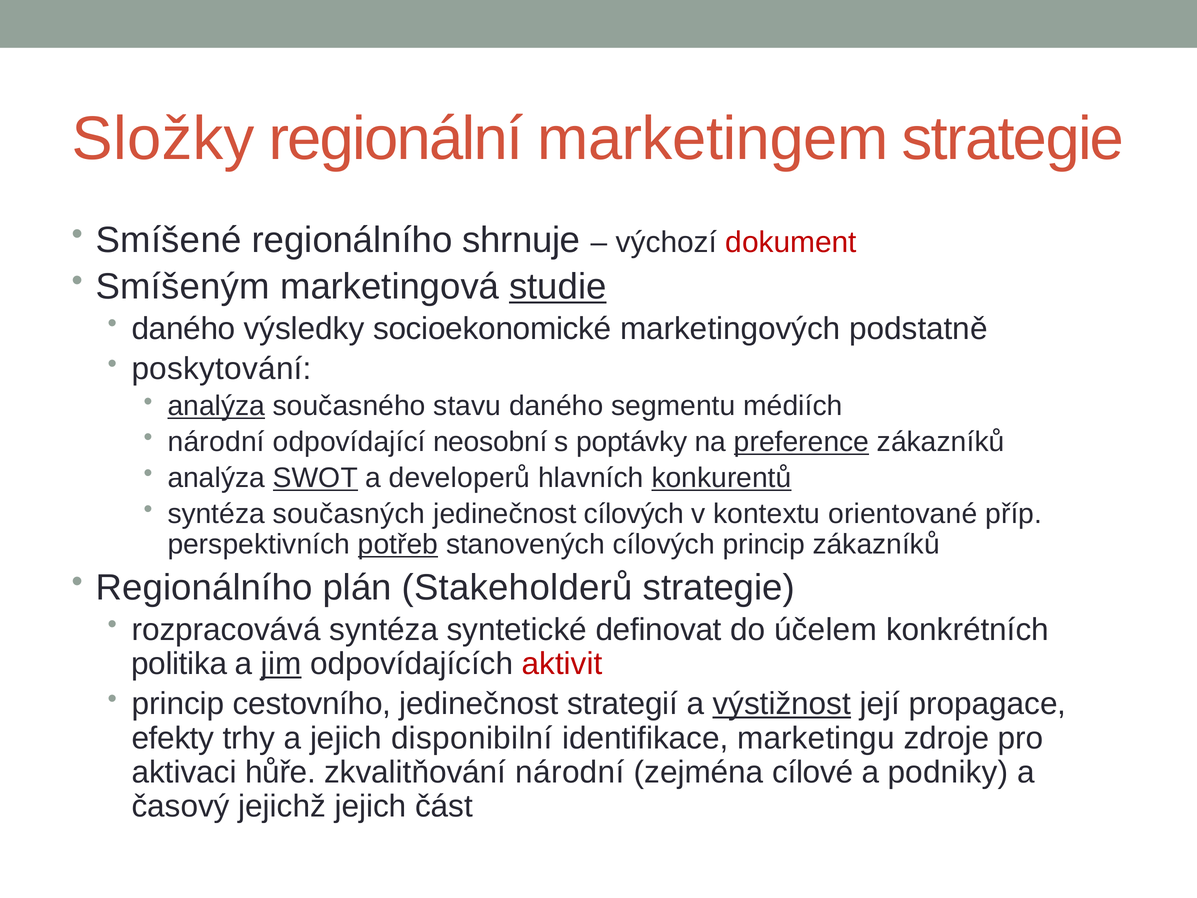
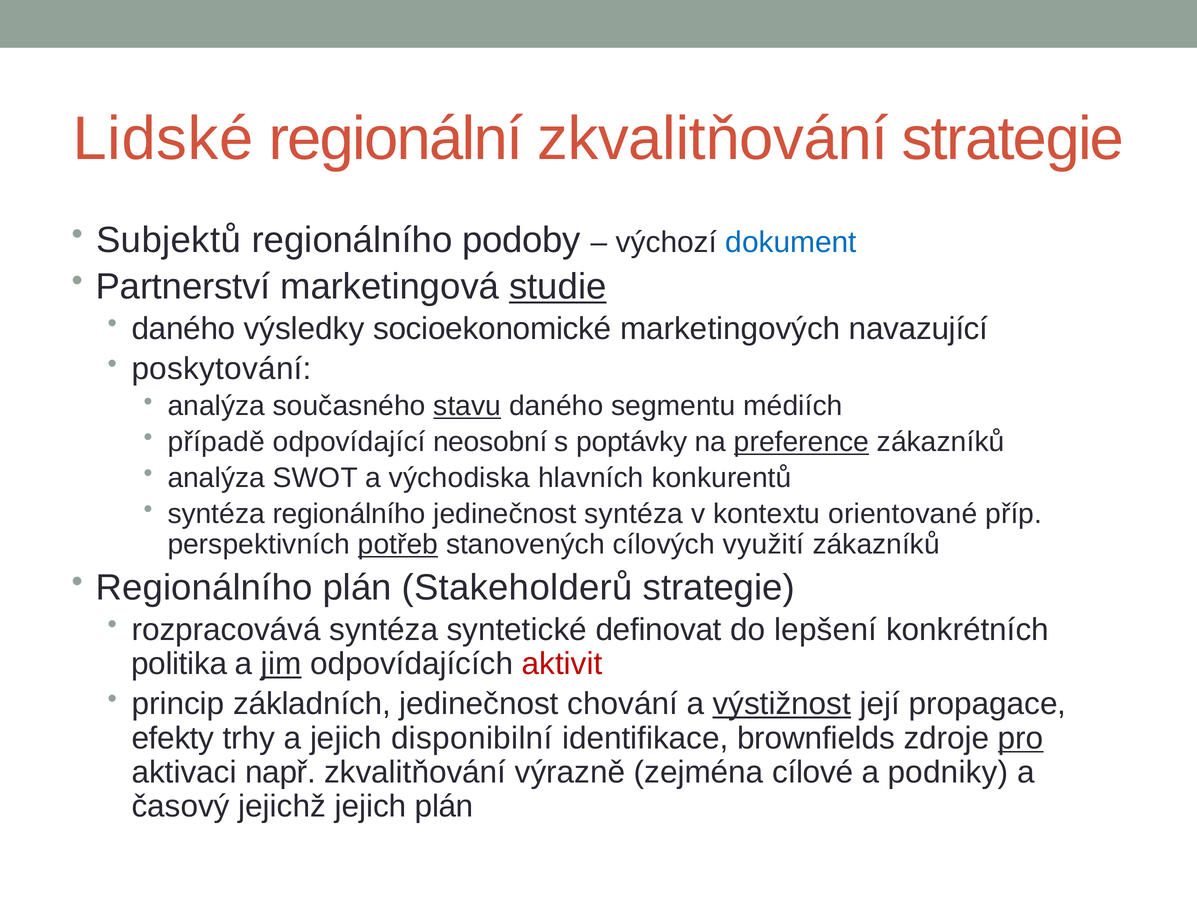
Složky: Složky -> Lidské
regionální marketingem: marketingem -> zkvalitňování
Smíšené: Smíšené -> Subjektů
shrnuje: shrnuje -> podoby
dokument colour: red -> blue
Smíšeným: Smíšeným -> Partnerství
podstatně: podstatně -> navazující
analýza at (216, 406) underline: present -> none
stavu underline: none -> present
národní at (216, 442): národní -> případě
SWOT underline: present -> none
developerů: developerů -> východiska
konkurentů underline: present -> none
syntéza současných: současných -> regionálního
jedinečnost cílových: cílových -> syntéza
cílových princip: princip -> využití
účelem: účelem -> lepšení
cestovního: cestovního -> základních
strategií: strategií -> chování
marketingu: marketingu -> brownfields
pro underline: none -> present
hůře: hůře -> např
zkvalitňování národní: národní -> výrazně
jejich část: část -> plán
